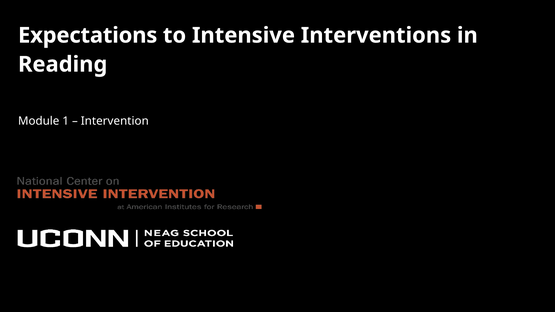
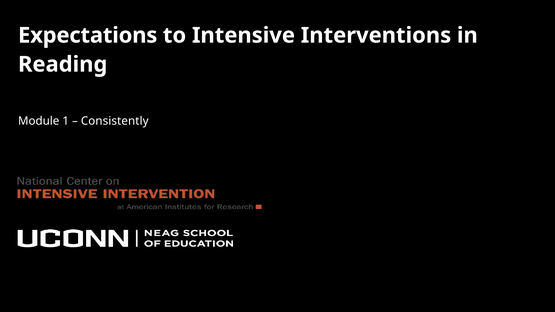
Intervention: Intervention -> Consistently
